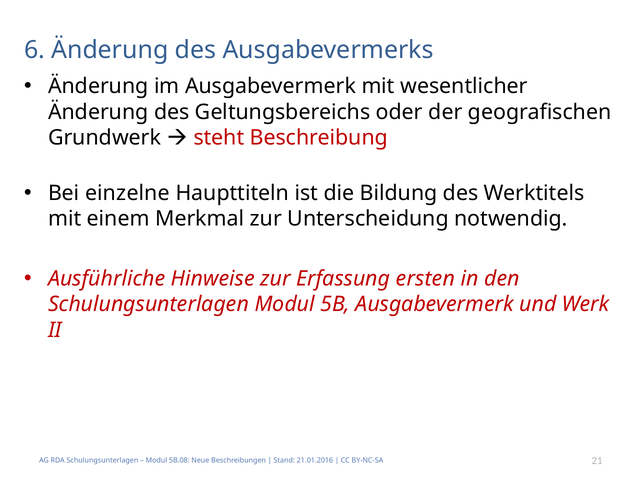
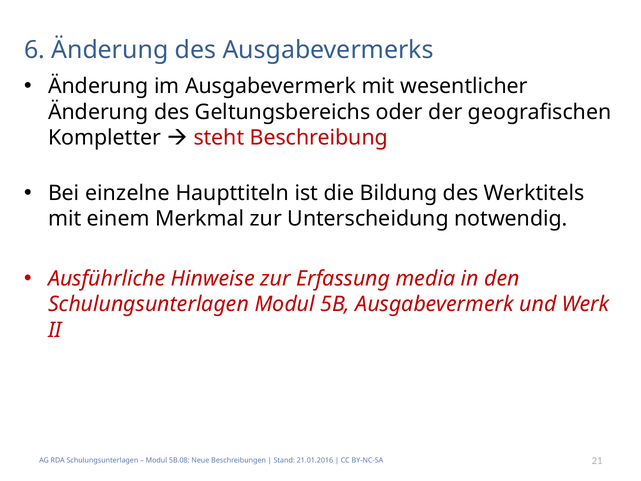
Grundwerk: Grundwerk -> Kompletter
ersten: ersten -> media
